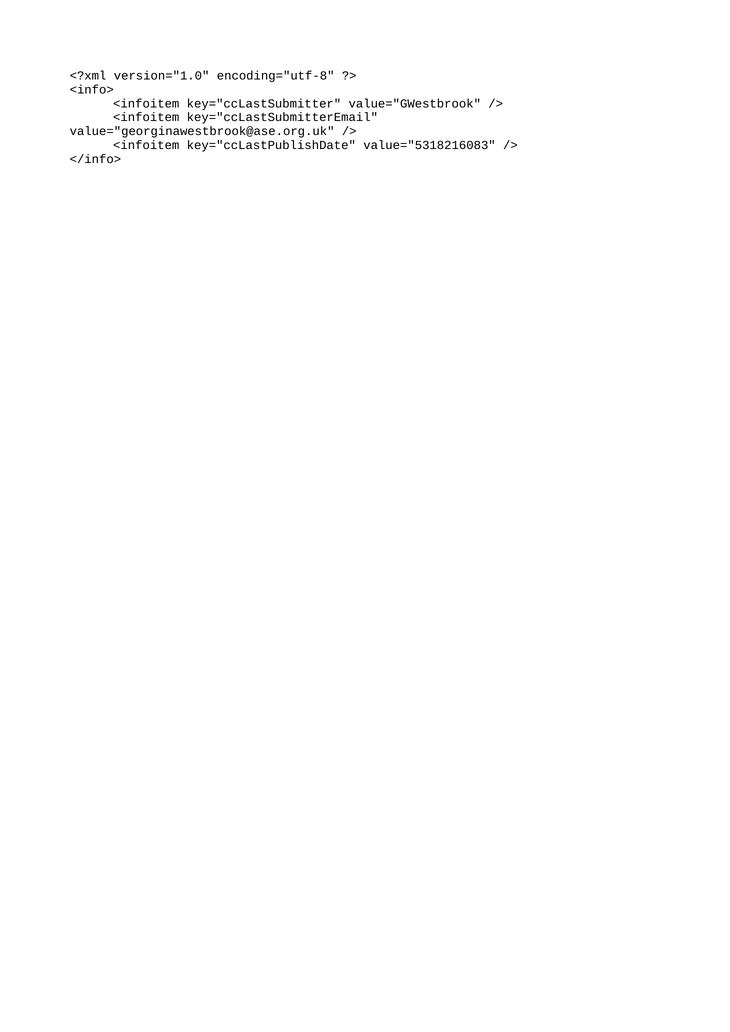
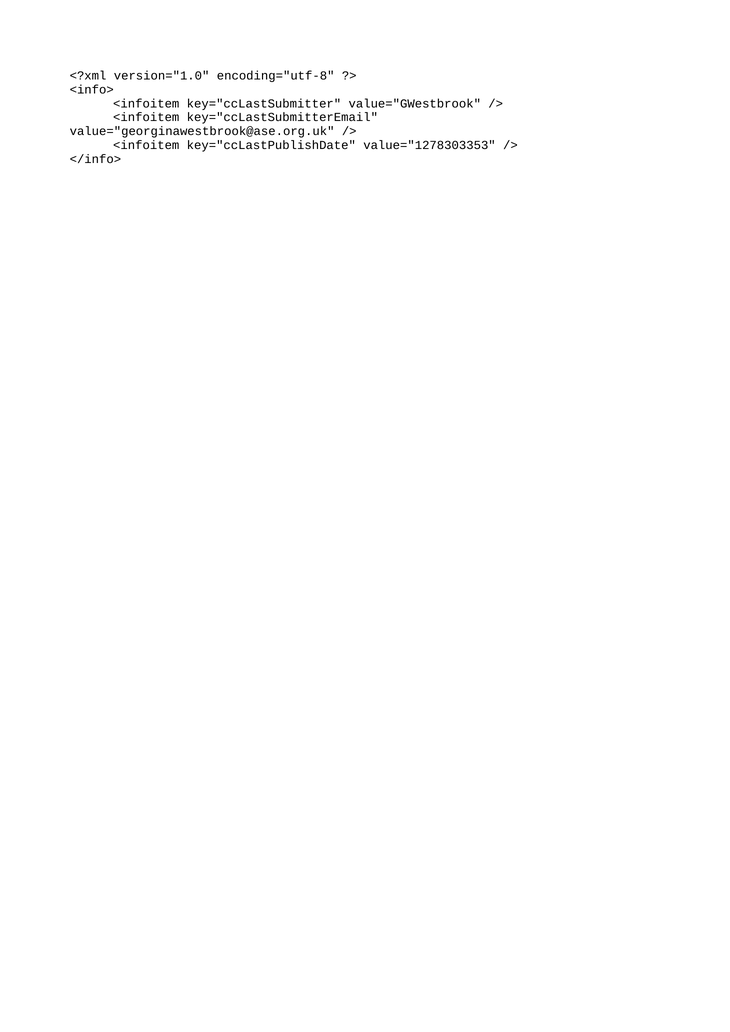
value="5318216083: value="5318216083 -> value="1278303353
